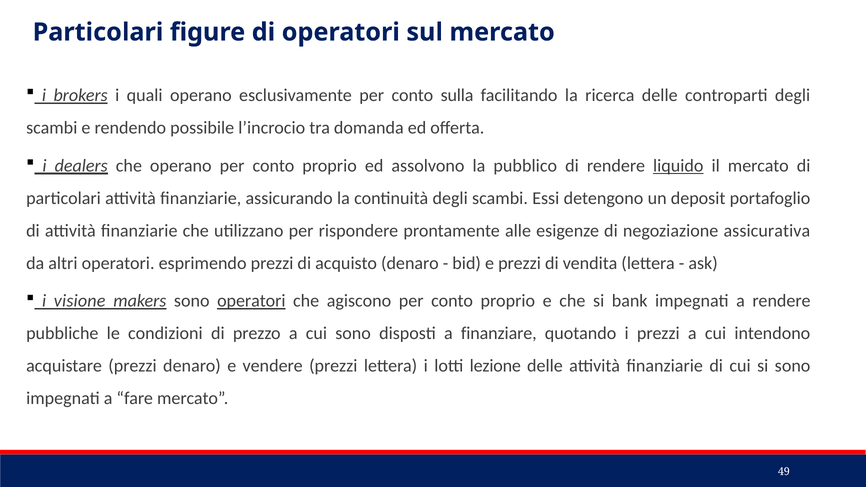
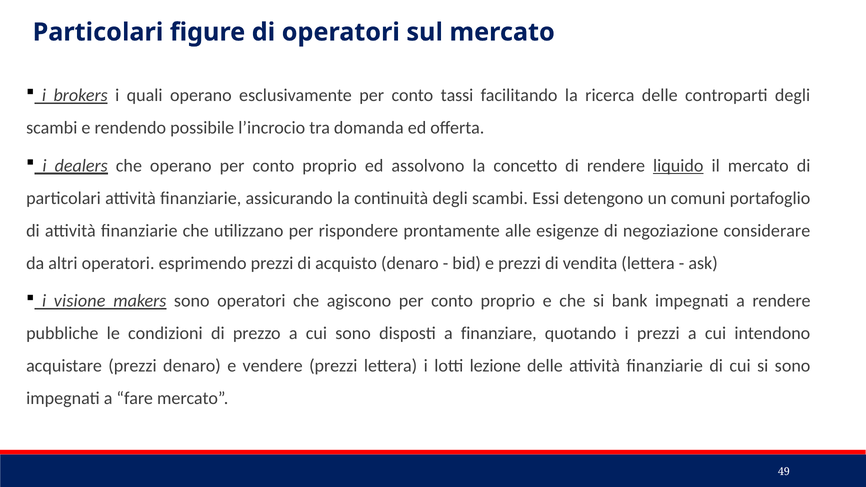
sulla: sulla -> tassi
pubblico: pubblico -> concetto
deposit: deposit -> comuni
assicurativa: assicurativa -> considerare
operatori at (251, 301) underline: present -> none
